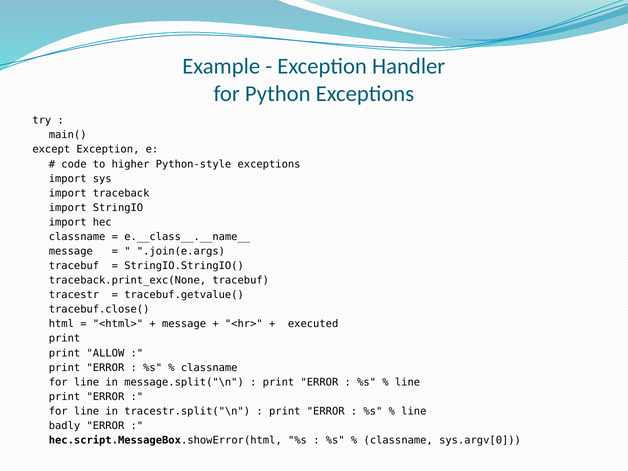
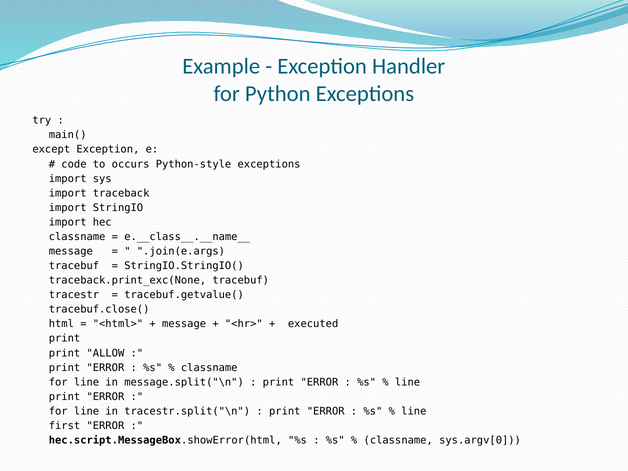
higher: higher -> occurs
badly: badly -> first
